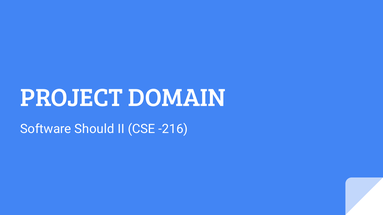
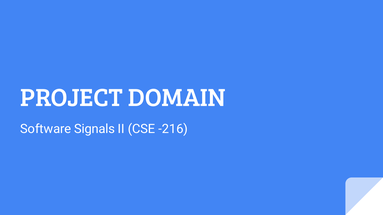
Should: Should -> Signals
